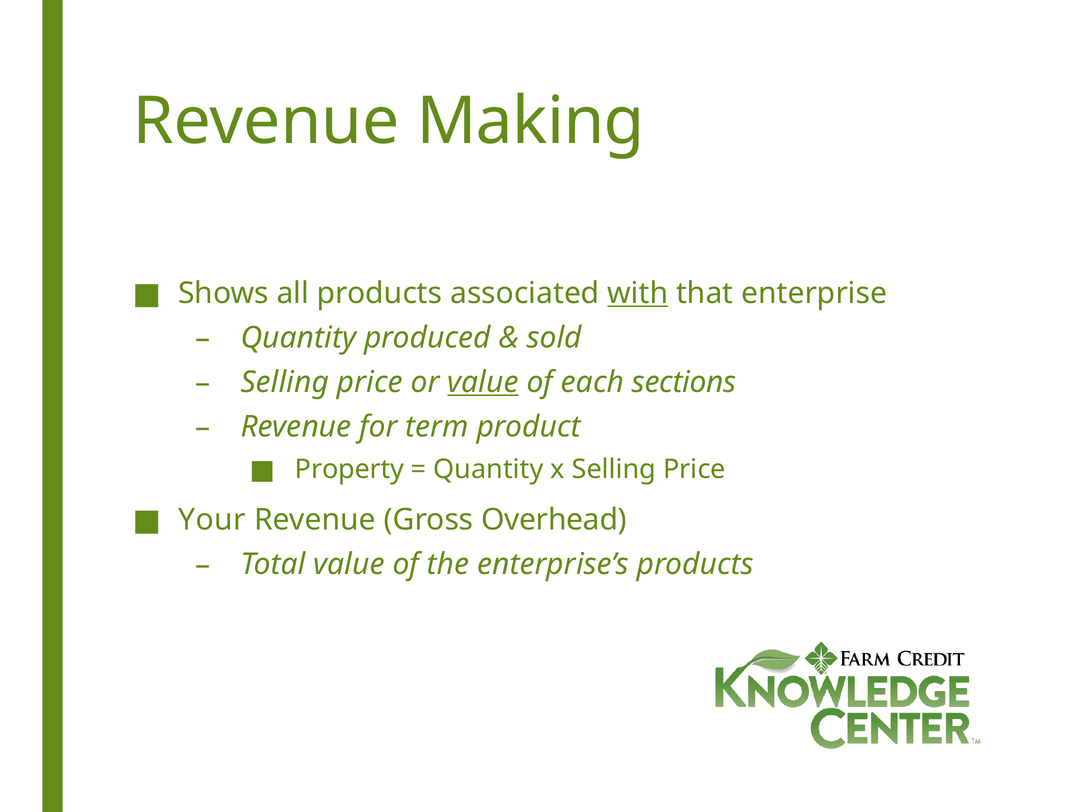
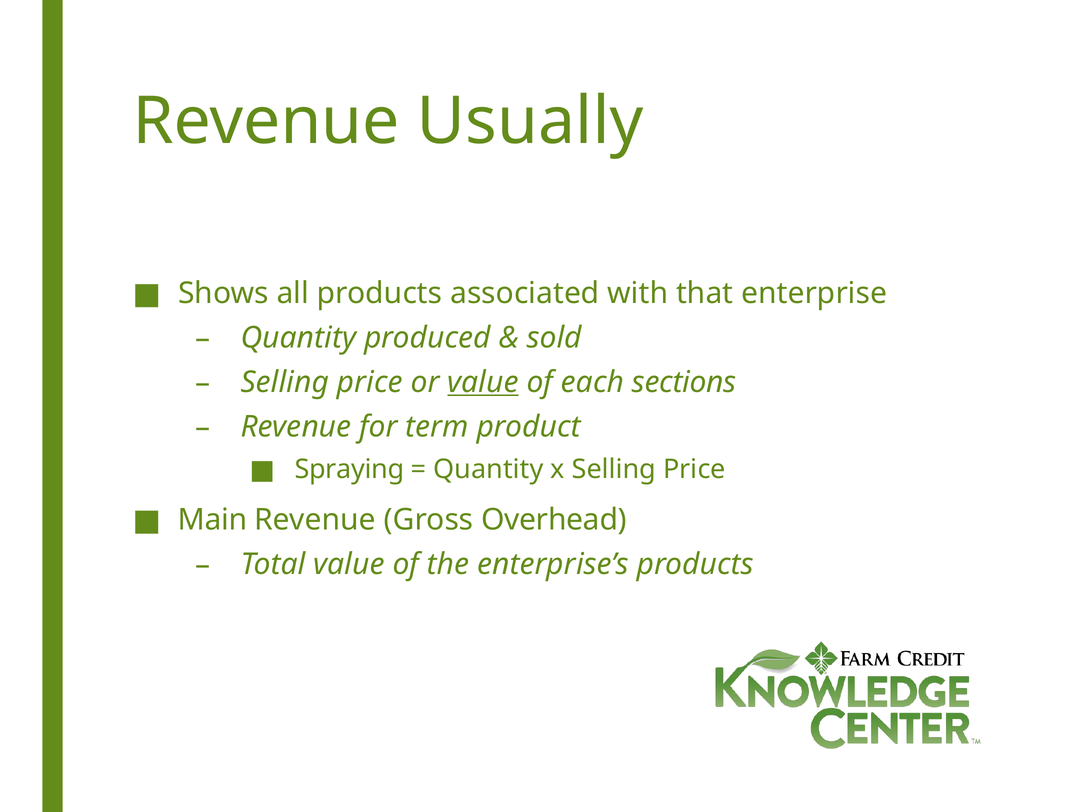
Making: Making -> Usually
with underline: present -> none
Property: Property -> Spraying
Your: Your -> Main
